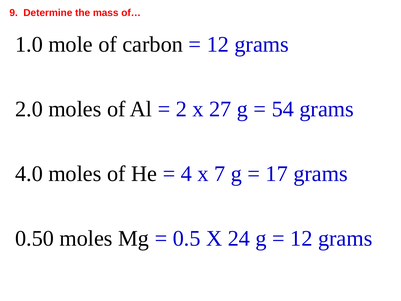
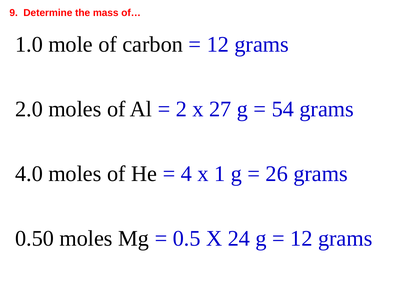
7: 7 -> 1
17: 17 -> 26
